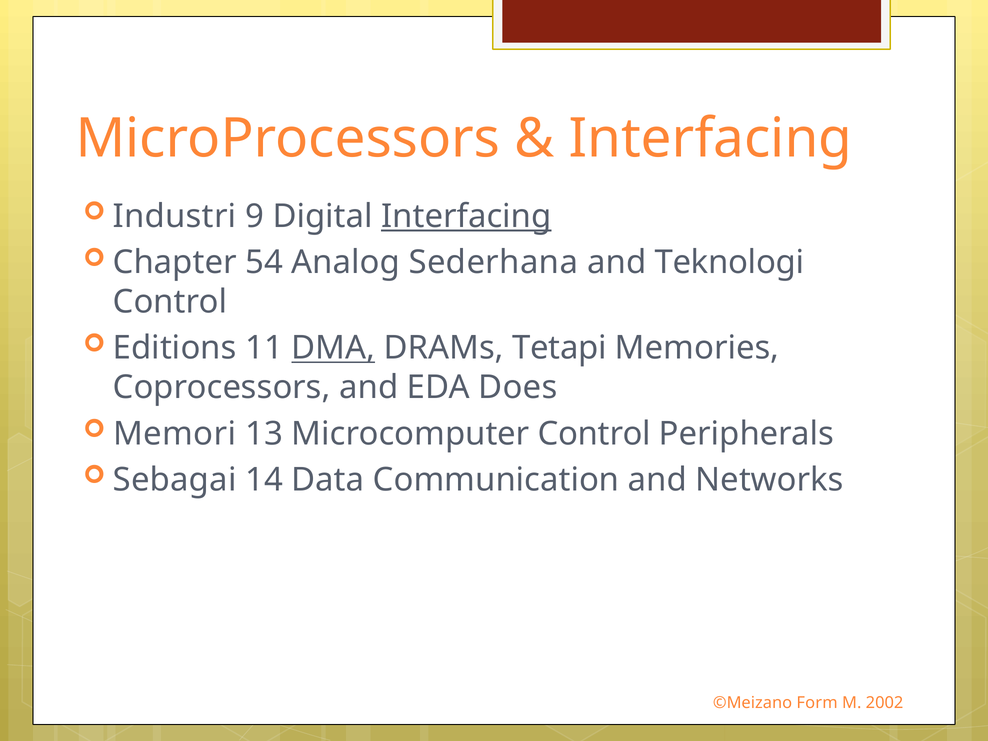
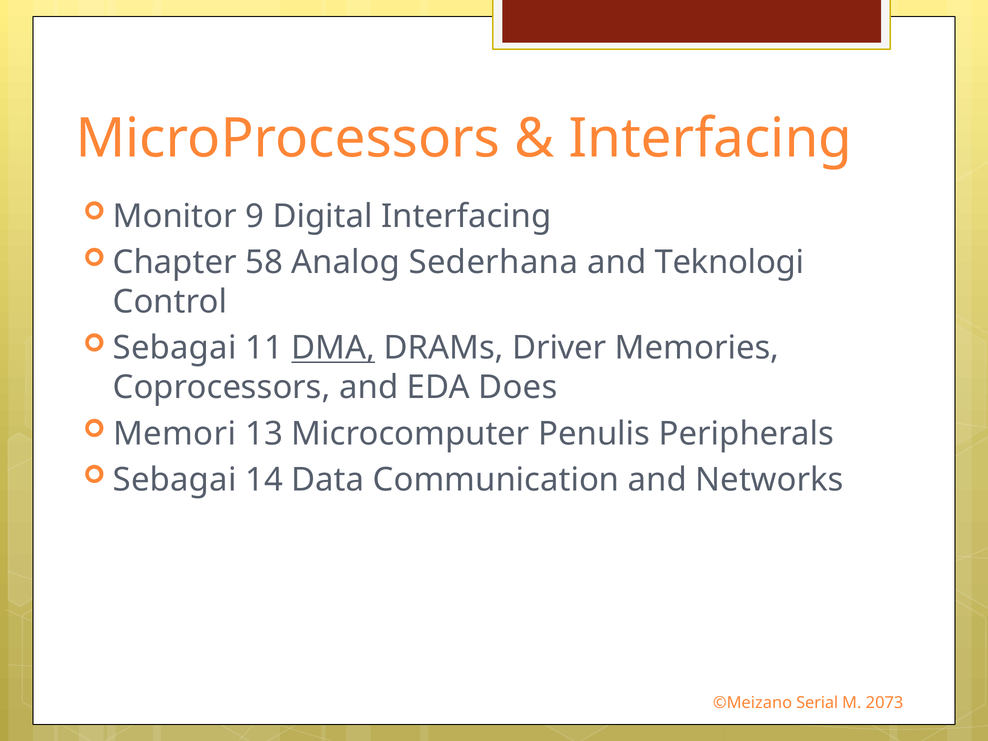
Industri: Industri -> Monitor
Interfacing at (466, 216) underline: present -> none
54: 54 -> 58
Editions at (175, 348): Editions -> Sebagai
Tetapi: Tetapi -> Driver
Microcomputer Control: Control -> Penulis
Form: Form -> Serial
2002: 2002 -> 2073
